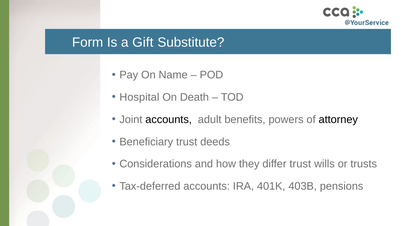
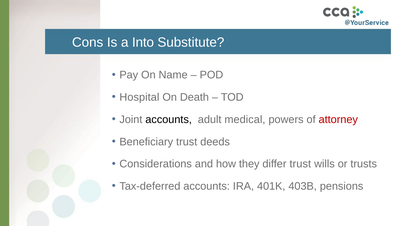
Form: Form -> Cons
Gift: Gift -> Into
benefits: benefits -> medical
attorney colour: black -> red
